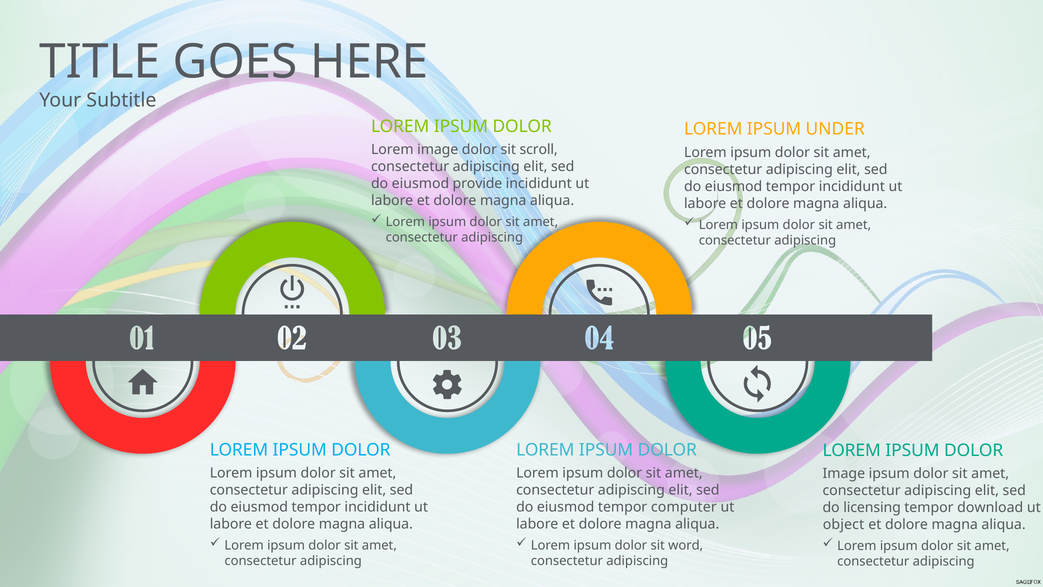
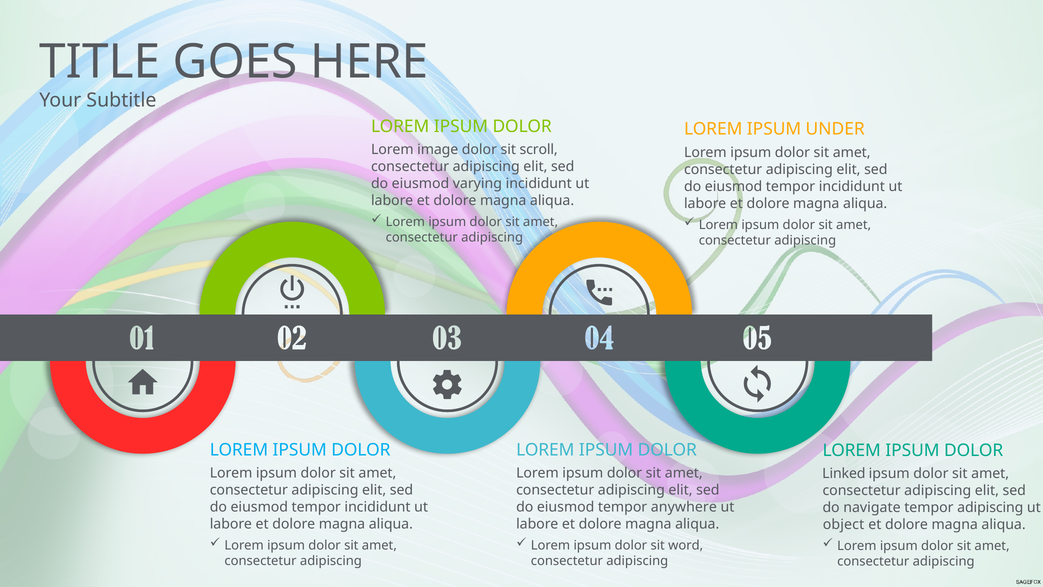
provide: provide -> varying
Image at (844, 473): Image -> Linked
computer: computer -> anywhere
licensing: licensing -> navigate
tempor download: download -> adipiscing
